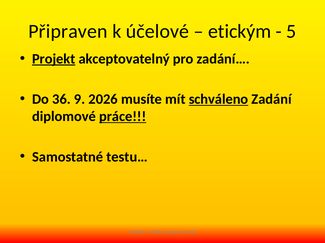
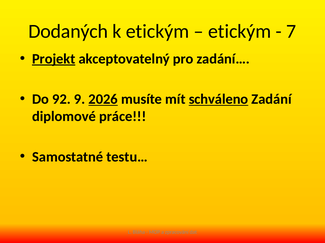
Připraven: Připraven -> Dodaných
k účelové: účelové -> etickým
5: 5 -> 7
36: 36 -> 92
2026 underline: none -> present
práce underline: present -> none
